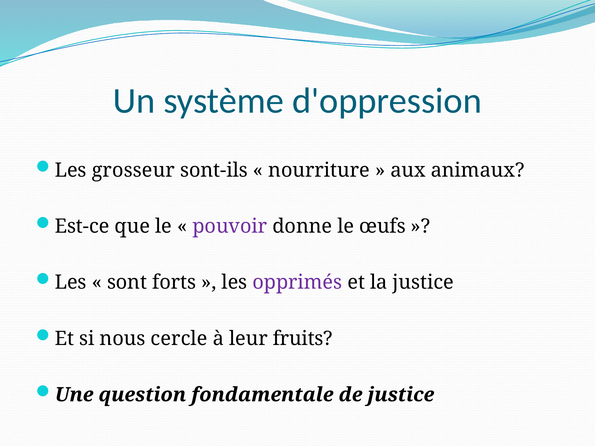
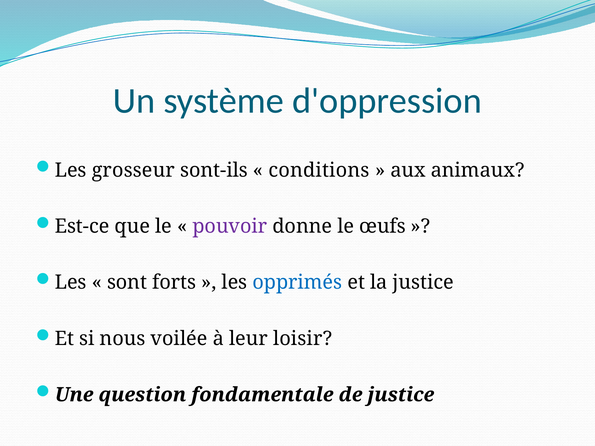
nourriture: nourriture -> conditions
opprimés colour: purple -> blue
cercle: cercle -> voilée
fruits: fruits -> loisir
